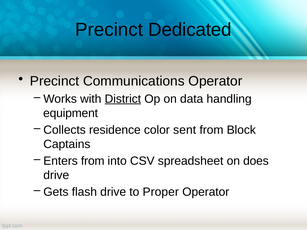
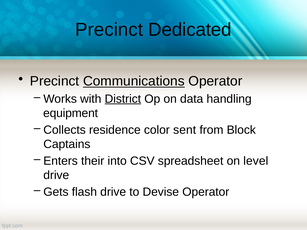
Communications underline: none -> present
Enters from: from -> their
does: does -> level
Proper: Proper -> Devise
